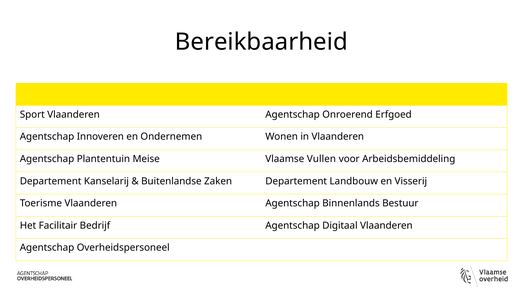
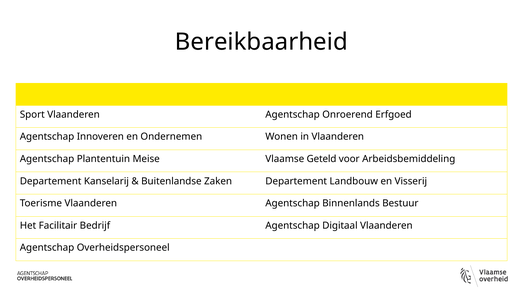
Vullen: Vullen -> Geteld
